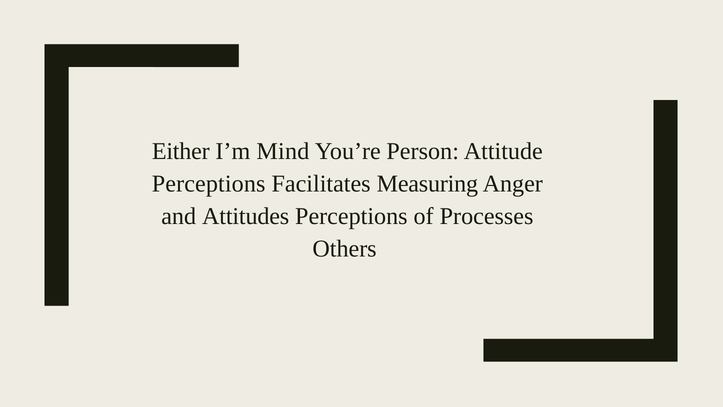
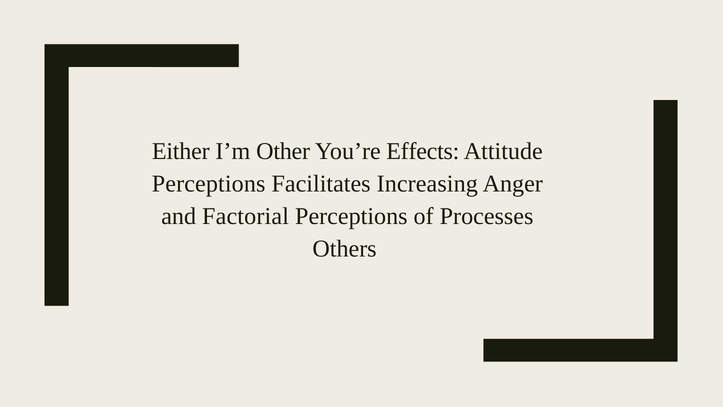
Mind: Mind -> Other
Person: Person -> Effects
Measuring: Measuring -> Increasing
Attitudes: Attitudes -> Factorial
